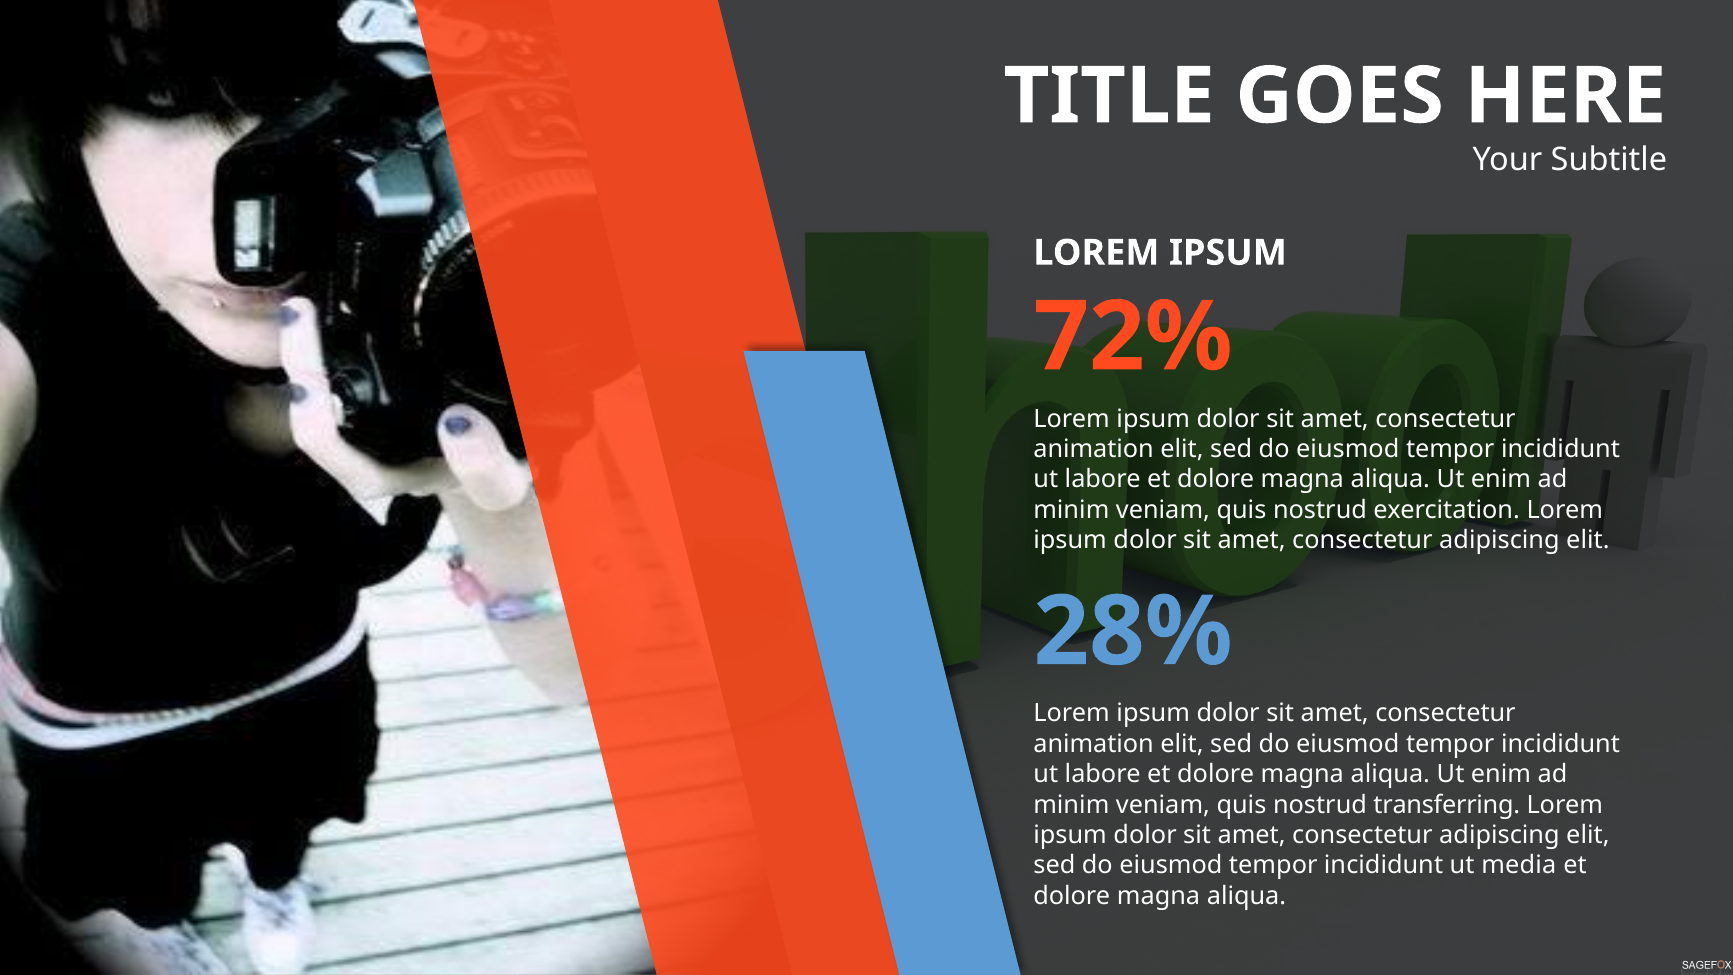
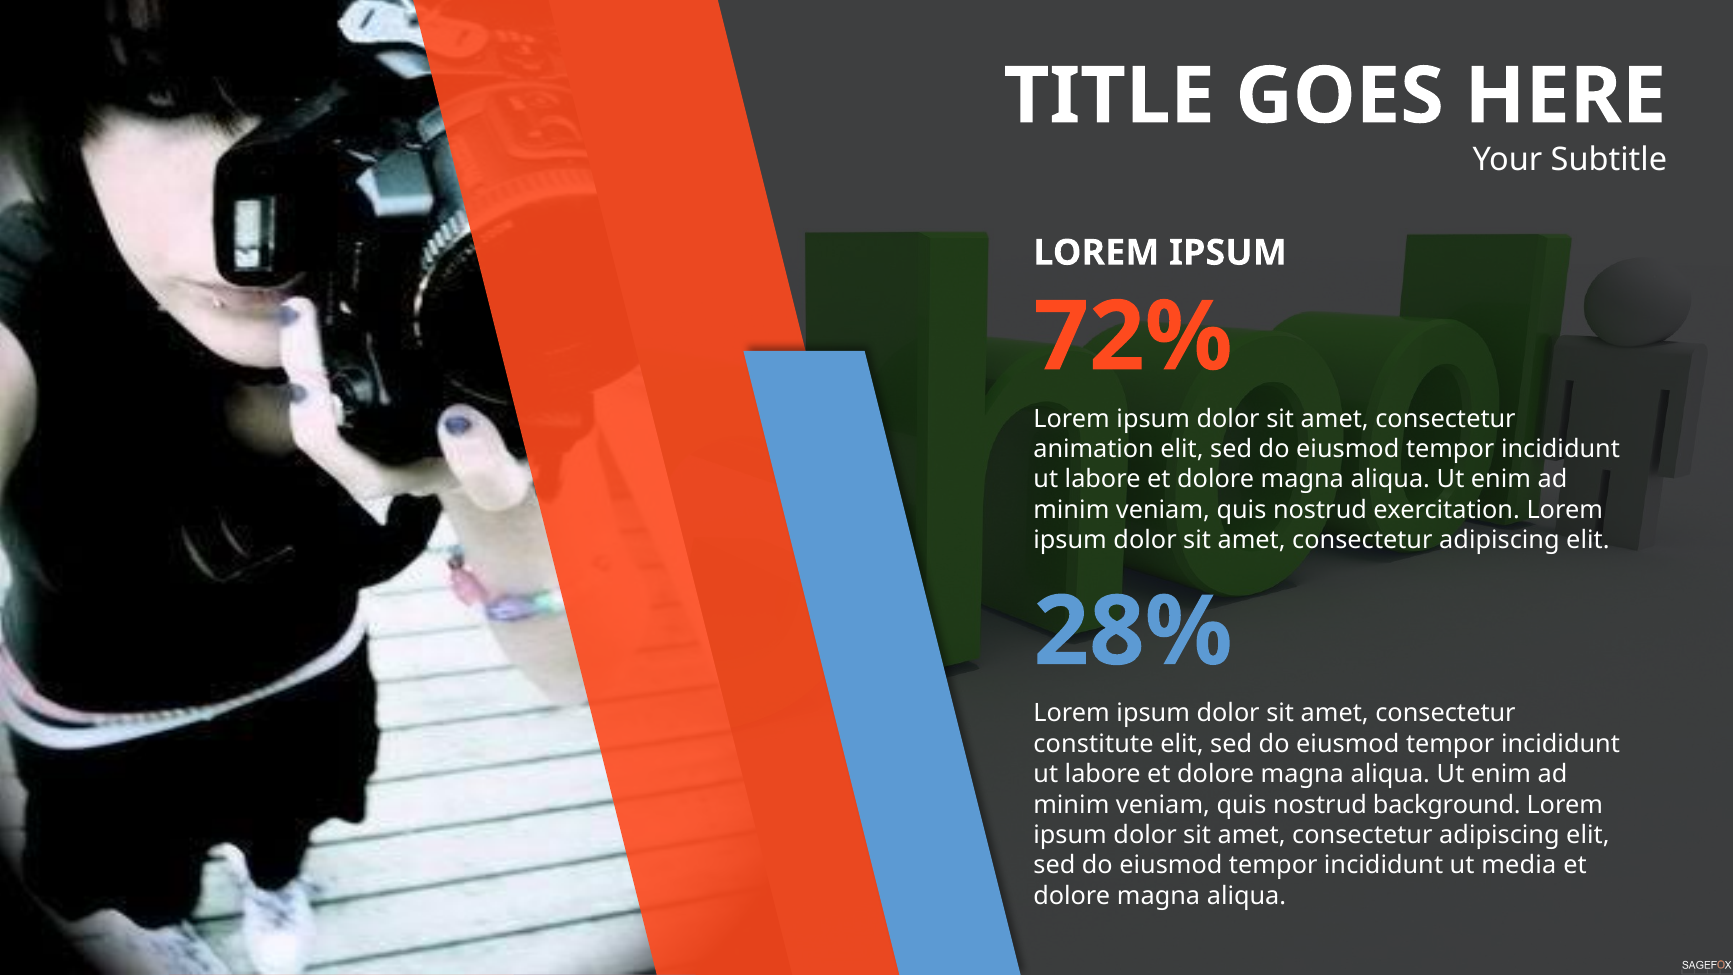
animation at (1094, 744): animation -> constitute
transferring: transferring -> background
